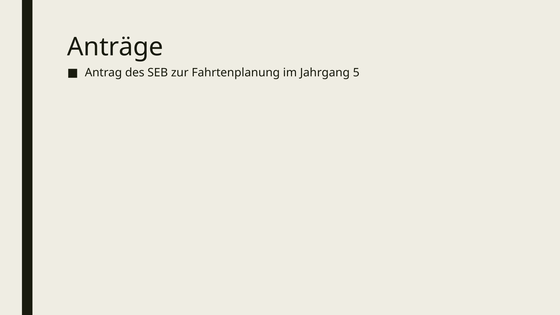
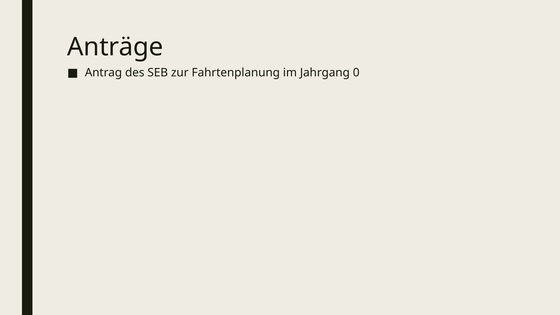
5: 5 -> 0
